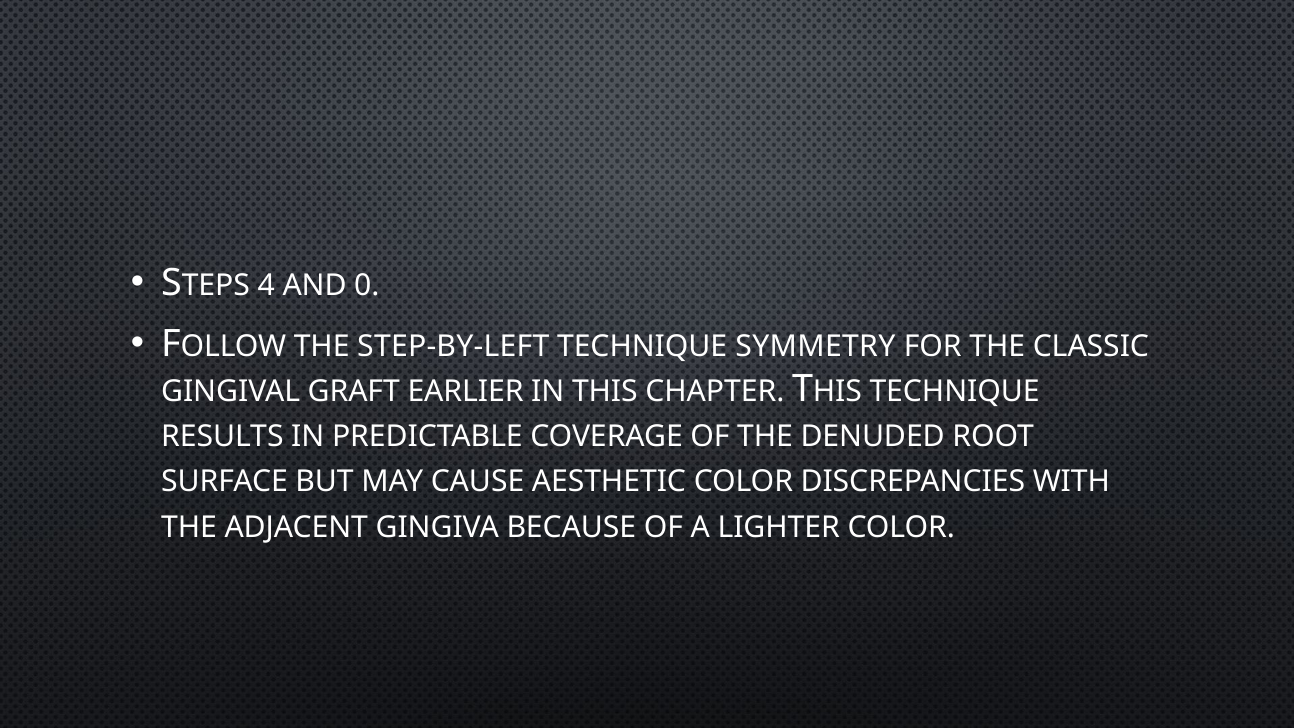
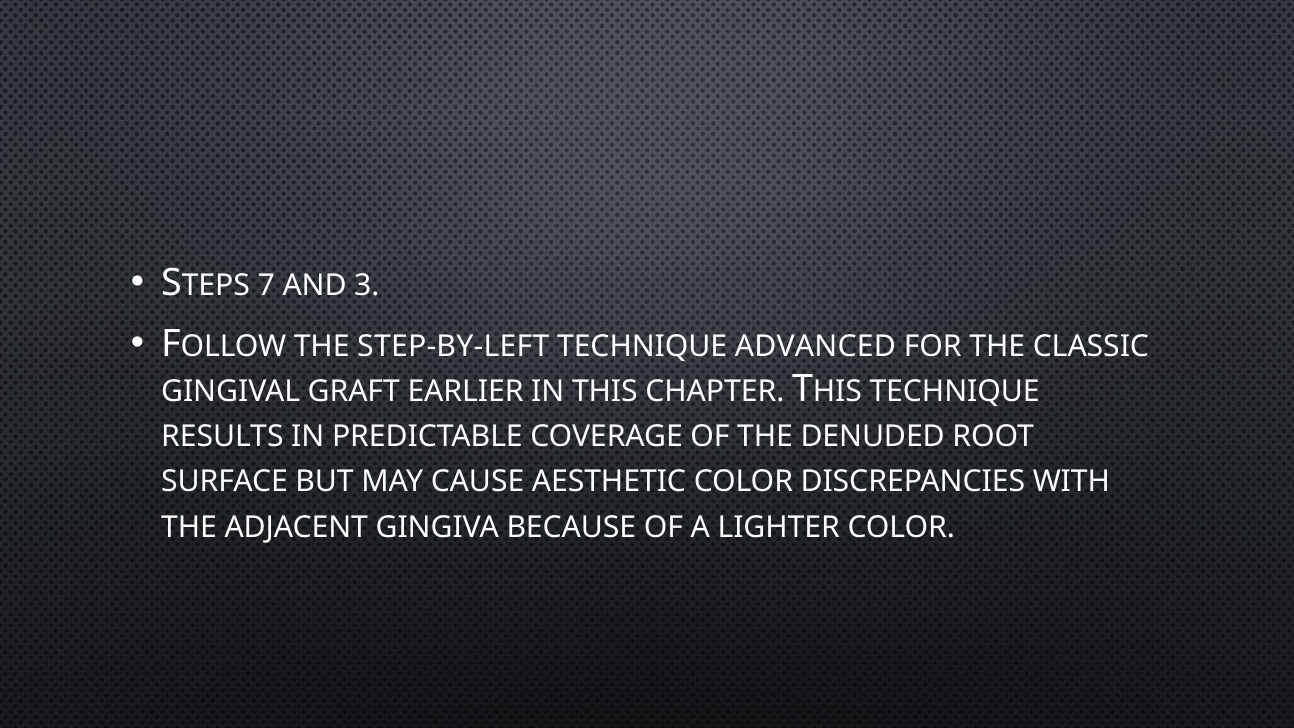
4: 4 -> 7
0: 0 -> 3
SYMMETRY: SYMMETRY -> ADVANCED
